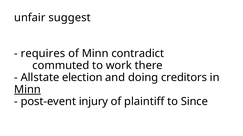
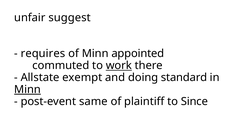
contradict: contradict -> appointed
work underline: none -> present
election: election -> exempt
creditors: creditors -> standard
injury: injury -> same
